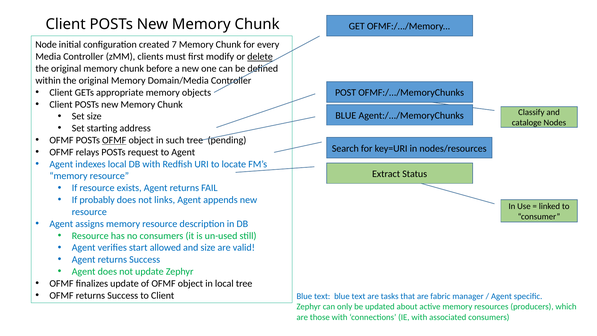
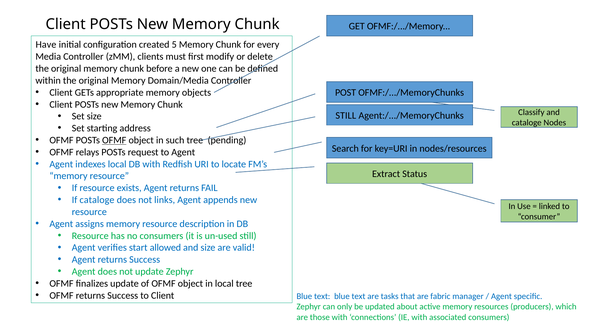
Node: Node -> Have
7: 7 -> 5
delete underline: present -> none
BLUE at (346, 115): BLUE -> STILL
If probably: probably -> cataloge
